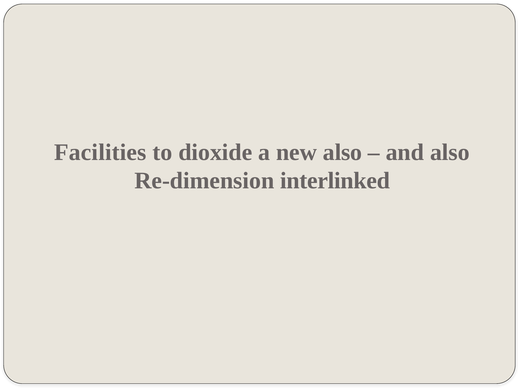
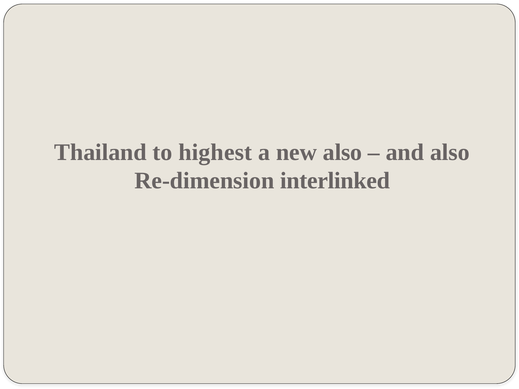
Facilities: Facilities -> Thailand
dioxide: dioxide -> highest
